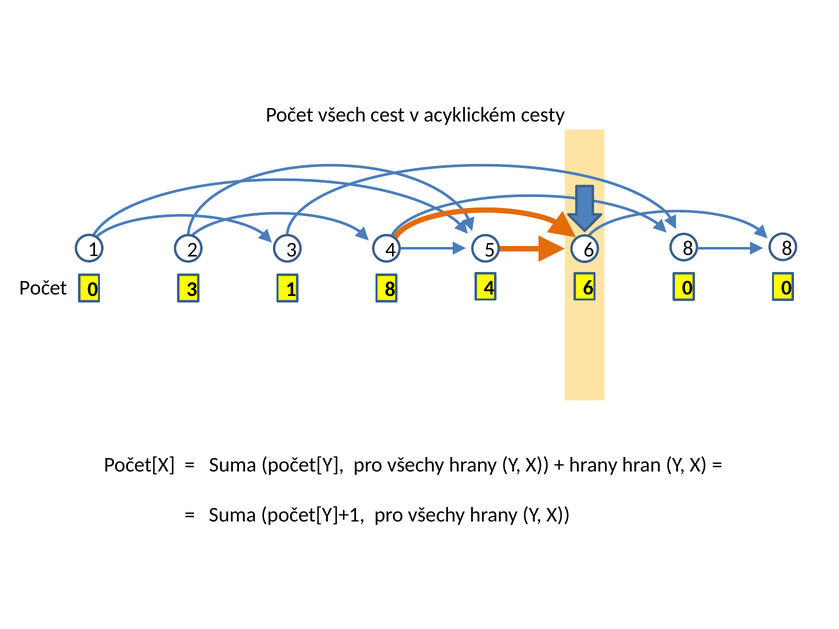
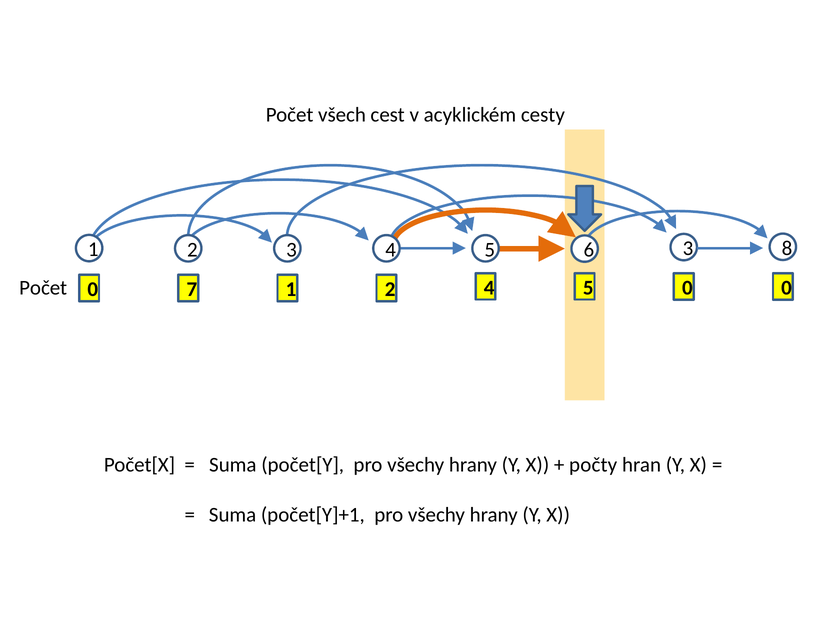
4 8: 8 -> 3
0 3: 3 -> 7
8 at (390, 290): 8 -> 2
4 6: 6 -> 5
hrany at (593, 465): hrany -> počty
